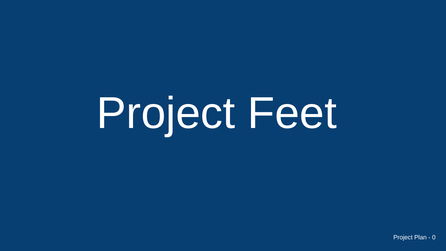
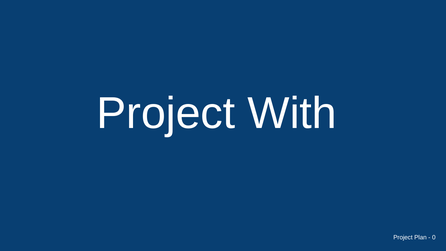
Feet: Feet -> With
